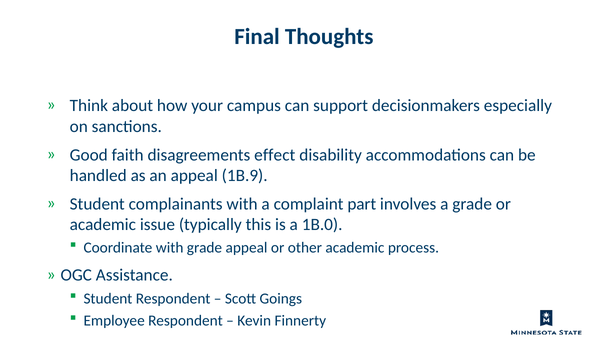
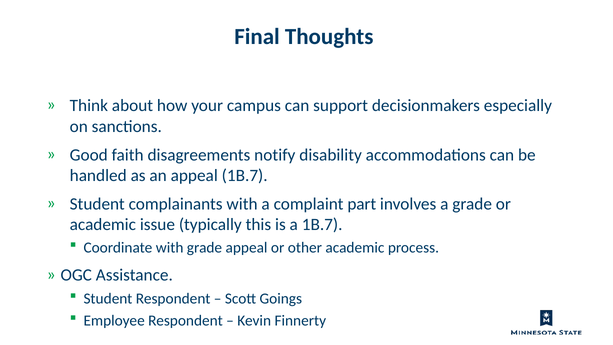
effect: effect -> notify
appeal 1B.9: 1B.9 -> 1B.7
a 1B.0: 1B.0 -> 1B.7
